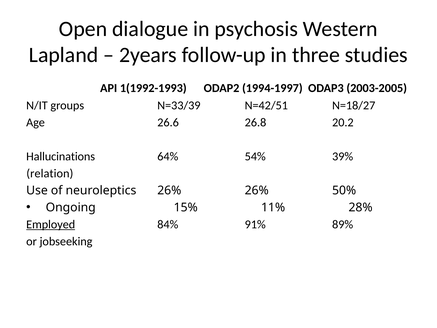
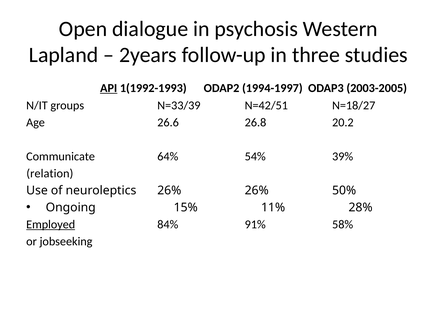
API underline: none -> present
Hallucinations: Hallucinations -> Communicate
89%: 89% -> 58%
